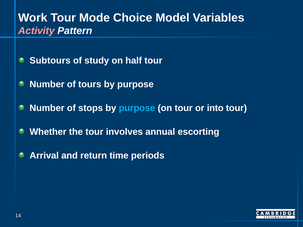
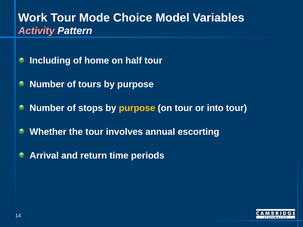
Subtours: Subtours -> Including
study: study -> home
purpose at (137, 108) colour: light blue -> yellow
